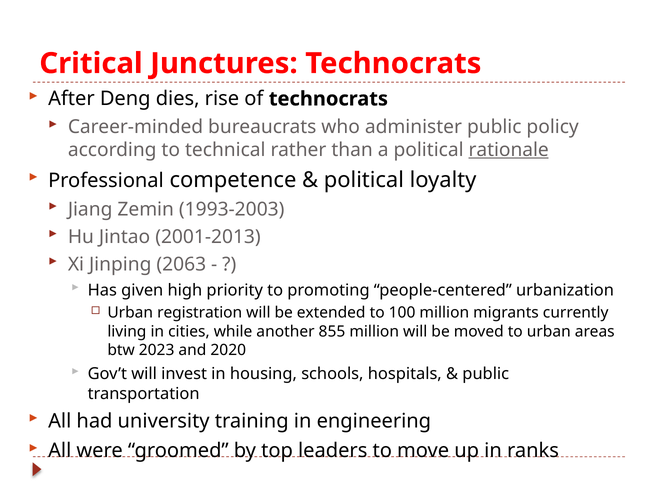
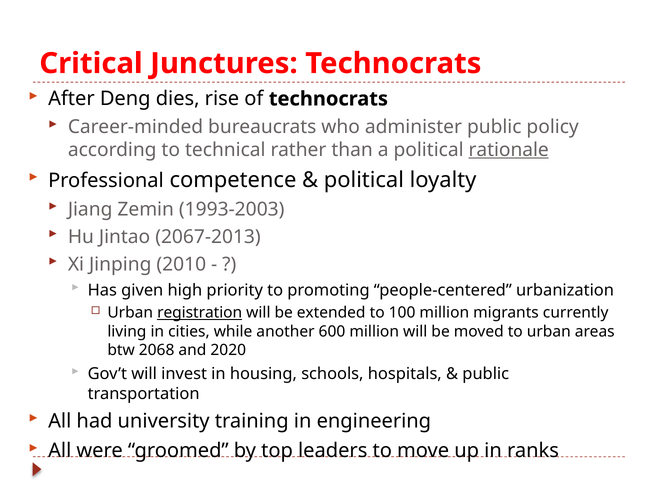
2001-2013: 2001-2013 -> 2067-2013
2063: 2063 -> 2010
registration underline: none -> present
855: 855 -> 600
2023: 2023 -> 2068
